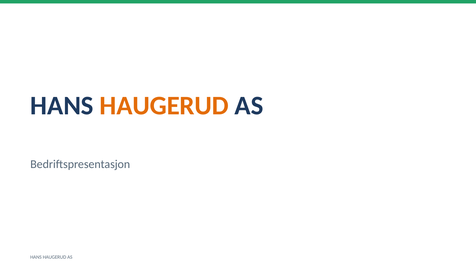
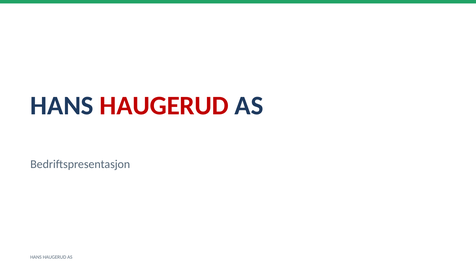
HAUGERUD at (164, 106) colour: orange -> red
